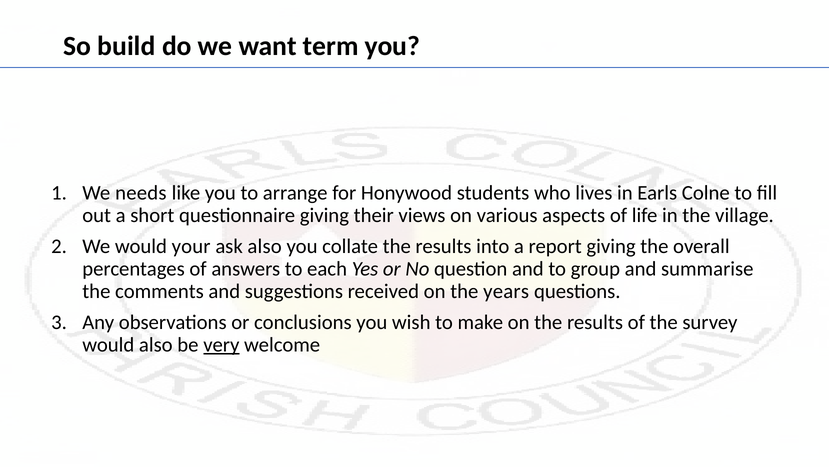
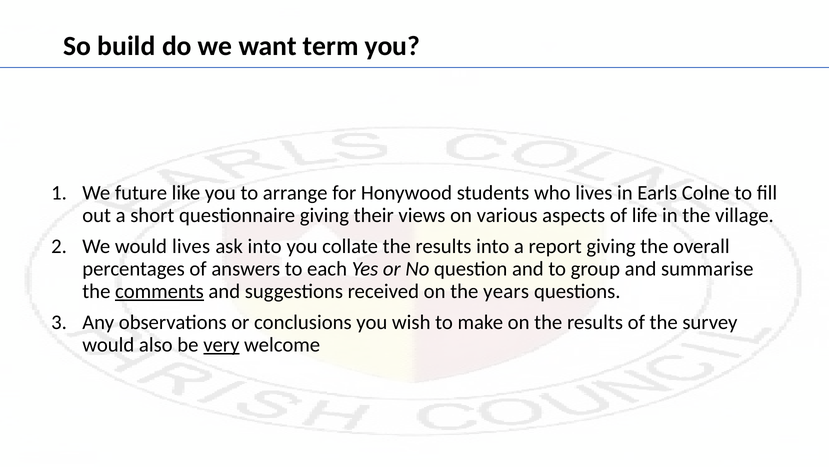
needs: needs -> future
would your: your -> lives
ask also: also -> into
comments underline: none -> present
